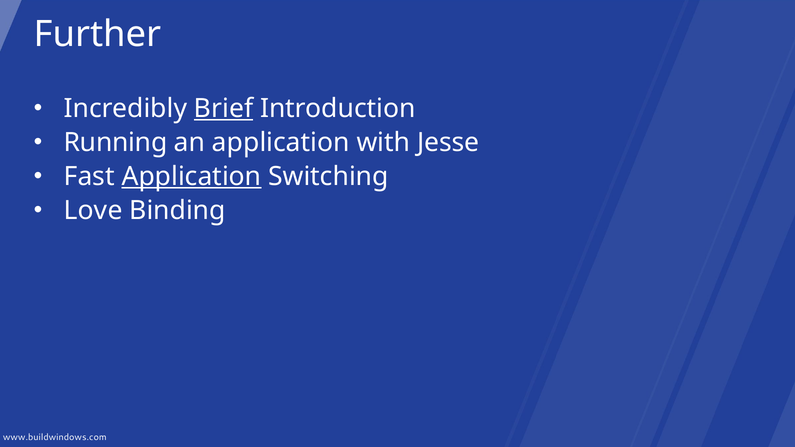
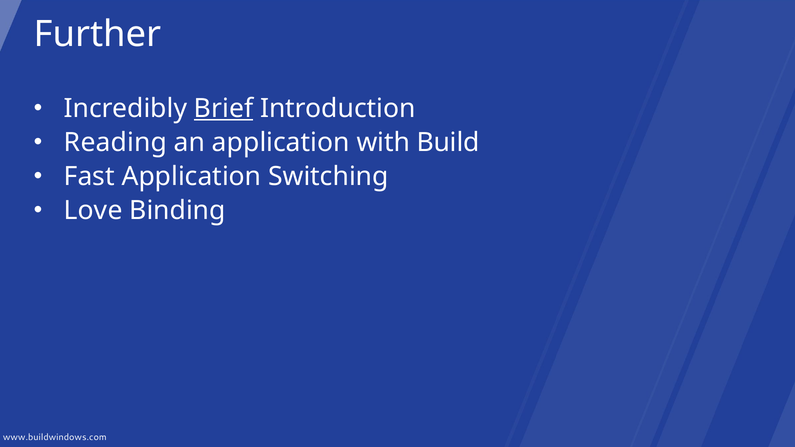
Running: Running -> Reading
Jesse: Jesse -> Build
Application at (191, 177) underline: present -> none
